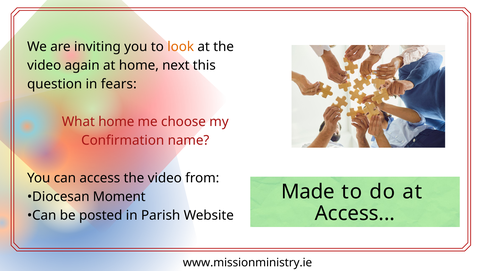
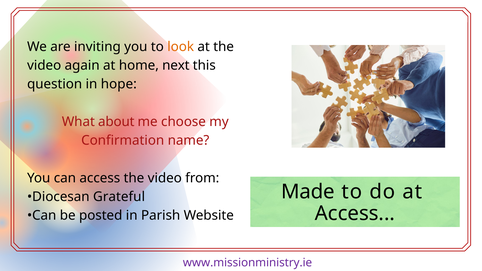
fears: fears -> hope
What home: home -> about
Moment: Moment -> Grateful
www.missionministry.ie colour: black -> purple
